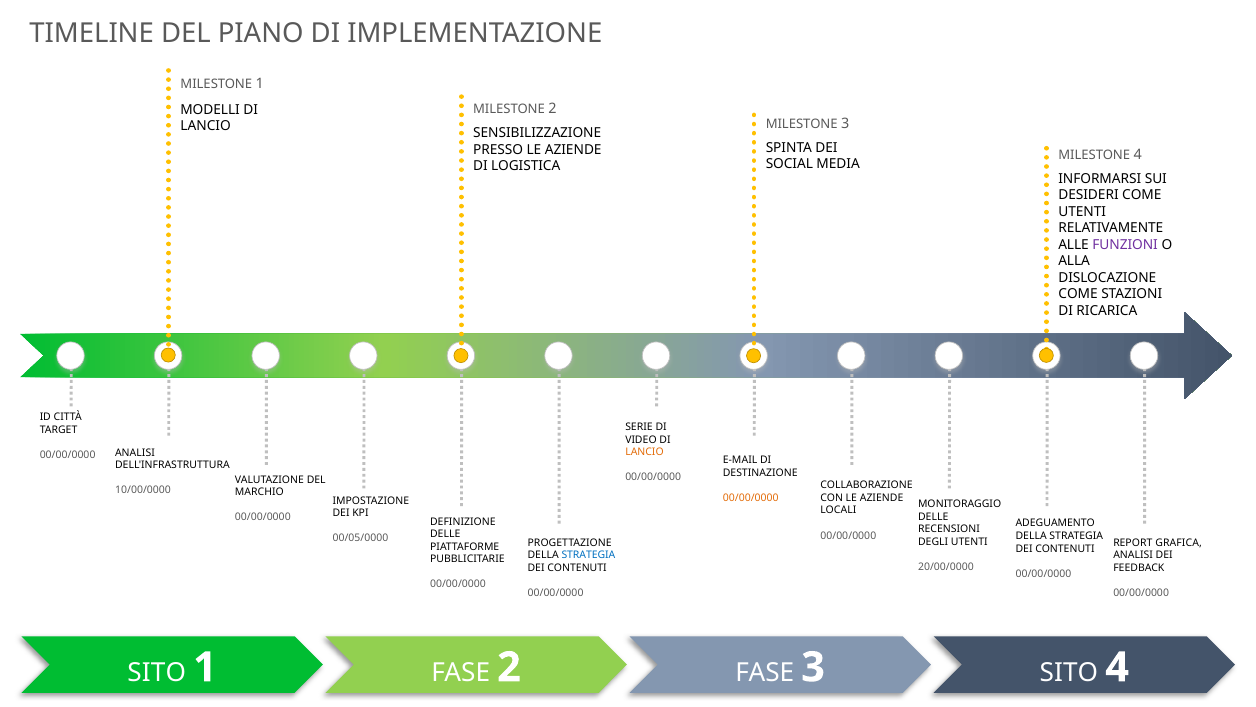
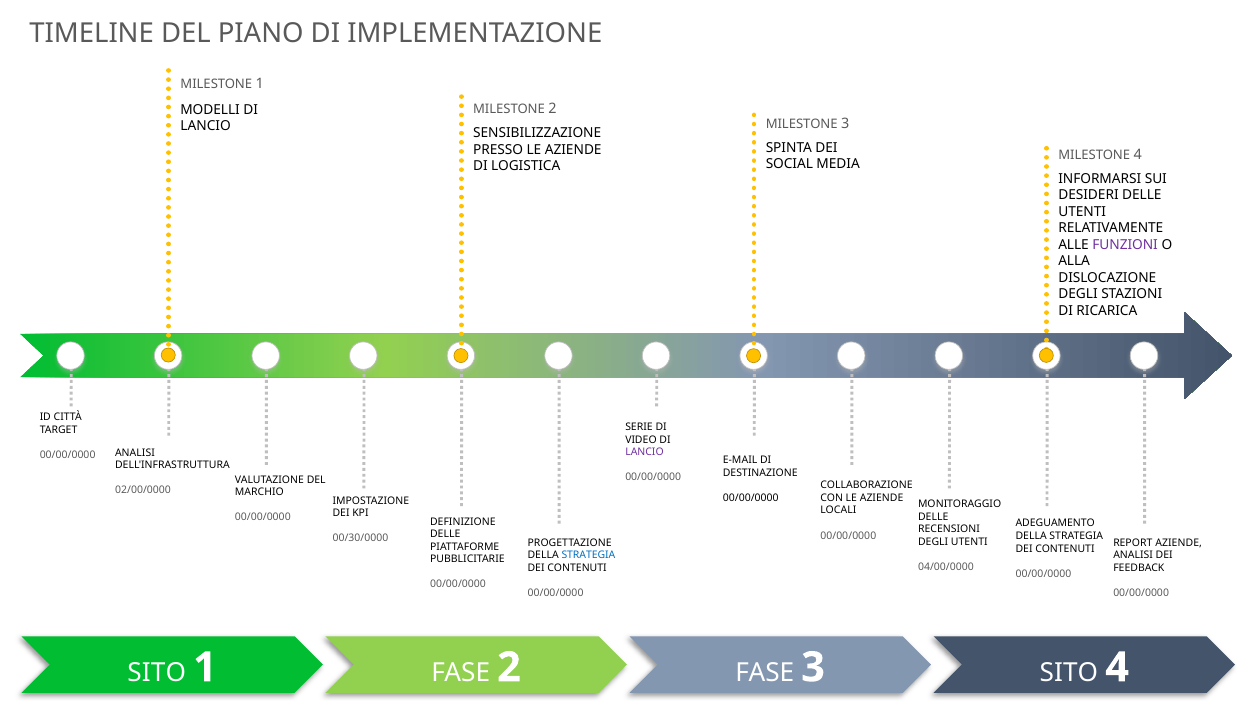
DESIDERI COME: COME -> DELLE
COME at (1078, 294): COME -> DEGLI
LANCIO at (644, 452) colour: orange -> purple
10/00/0000: 10/00/0000 -> 02/00/0000
00/00/0000 at (751, 498) colour: orange -> black
00/05/0000: 00/05/0000 -> 00/30/0000
REPORT GRAFICA: GRAFICA -> AZIENDE
20/00/0000: 20/00/0000 -> 04/00/0000
